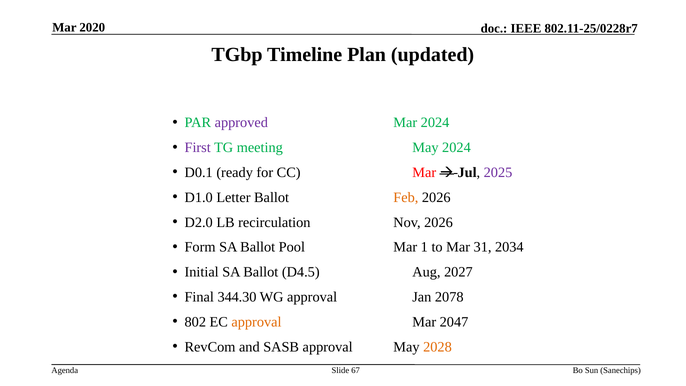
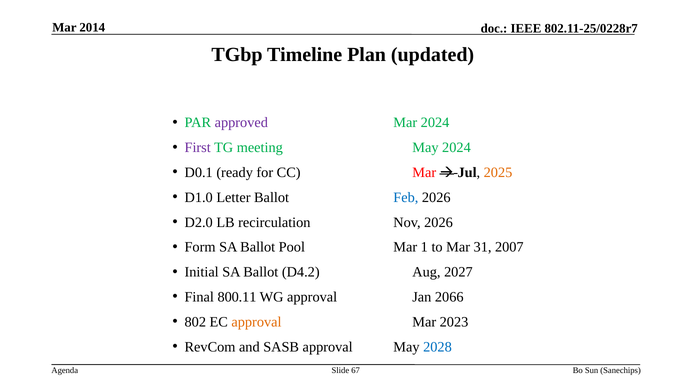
2020: 2020 -> 2014
2025 colour: purple -> orange
Feb colour: orange -> blue
2034: 2034 -> 2007
D4.5: D4.5 -> D4.2
344.30: 344.30 -> 800.11
2078: 2078 -> 2066
2047: 2047 -> 2023
2028 colour: orange -> blue
